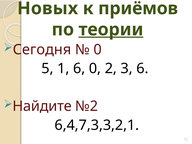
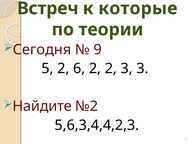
Новых: Новых -> Встреч
приёмов: приёмов -> которые
теории underline: present -> none
0 at (98, 50): 0 -> 9
5 1: 1 -> 2
6 0: 0 -> 2
3 6: 6 -> 3
6,4,7,3,3,2,1: 6,4,7,3,3,2,1 -> 5,6,3,4,4,2,3
